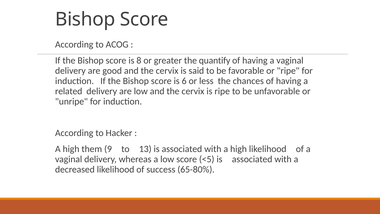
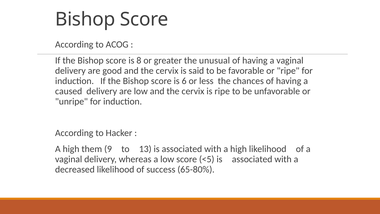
quantify: quantify -> unusual
related: related -> caused
